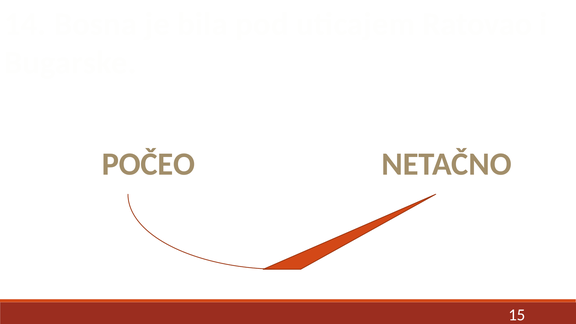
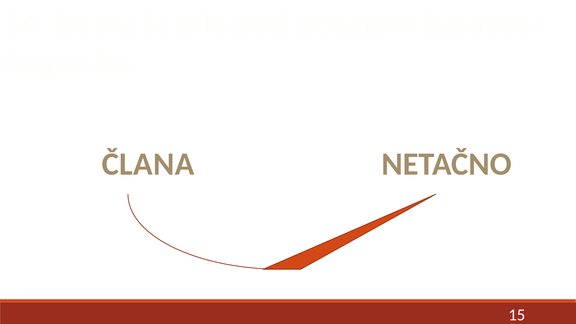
POČEO: POČEO -> ČLANA
